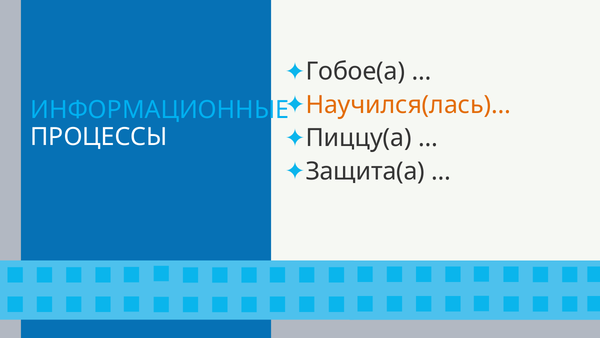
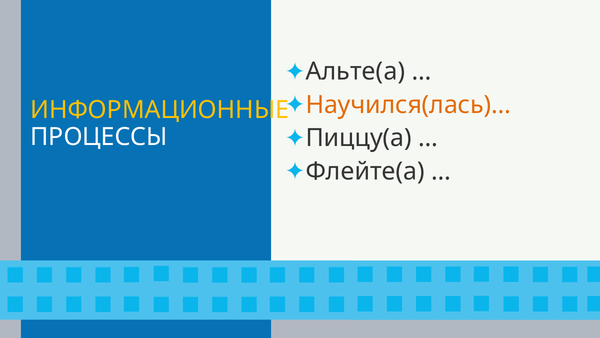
Гобое(а: Гобое(а -> Альте(а
ИНФОРМАЦИОННЫЕ colour: light blue -> yellow
Защита(а: Защита(а -> Флейте(а
